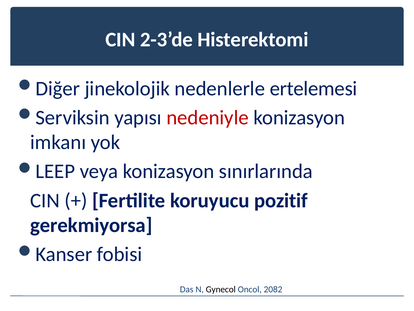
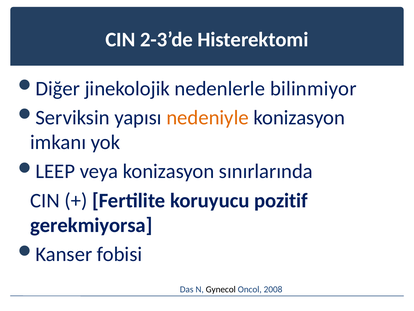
ertelemesi: ertelemesi -> bilinmiyor
nedeniyle colour: red -> orange
2082: 2082 -> 2008
